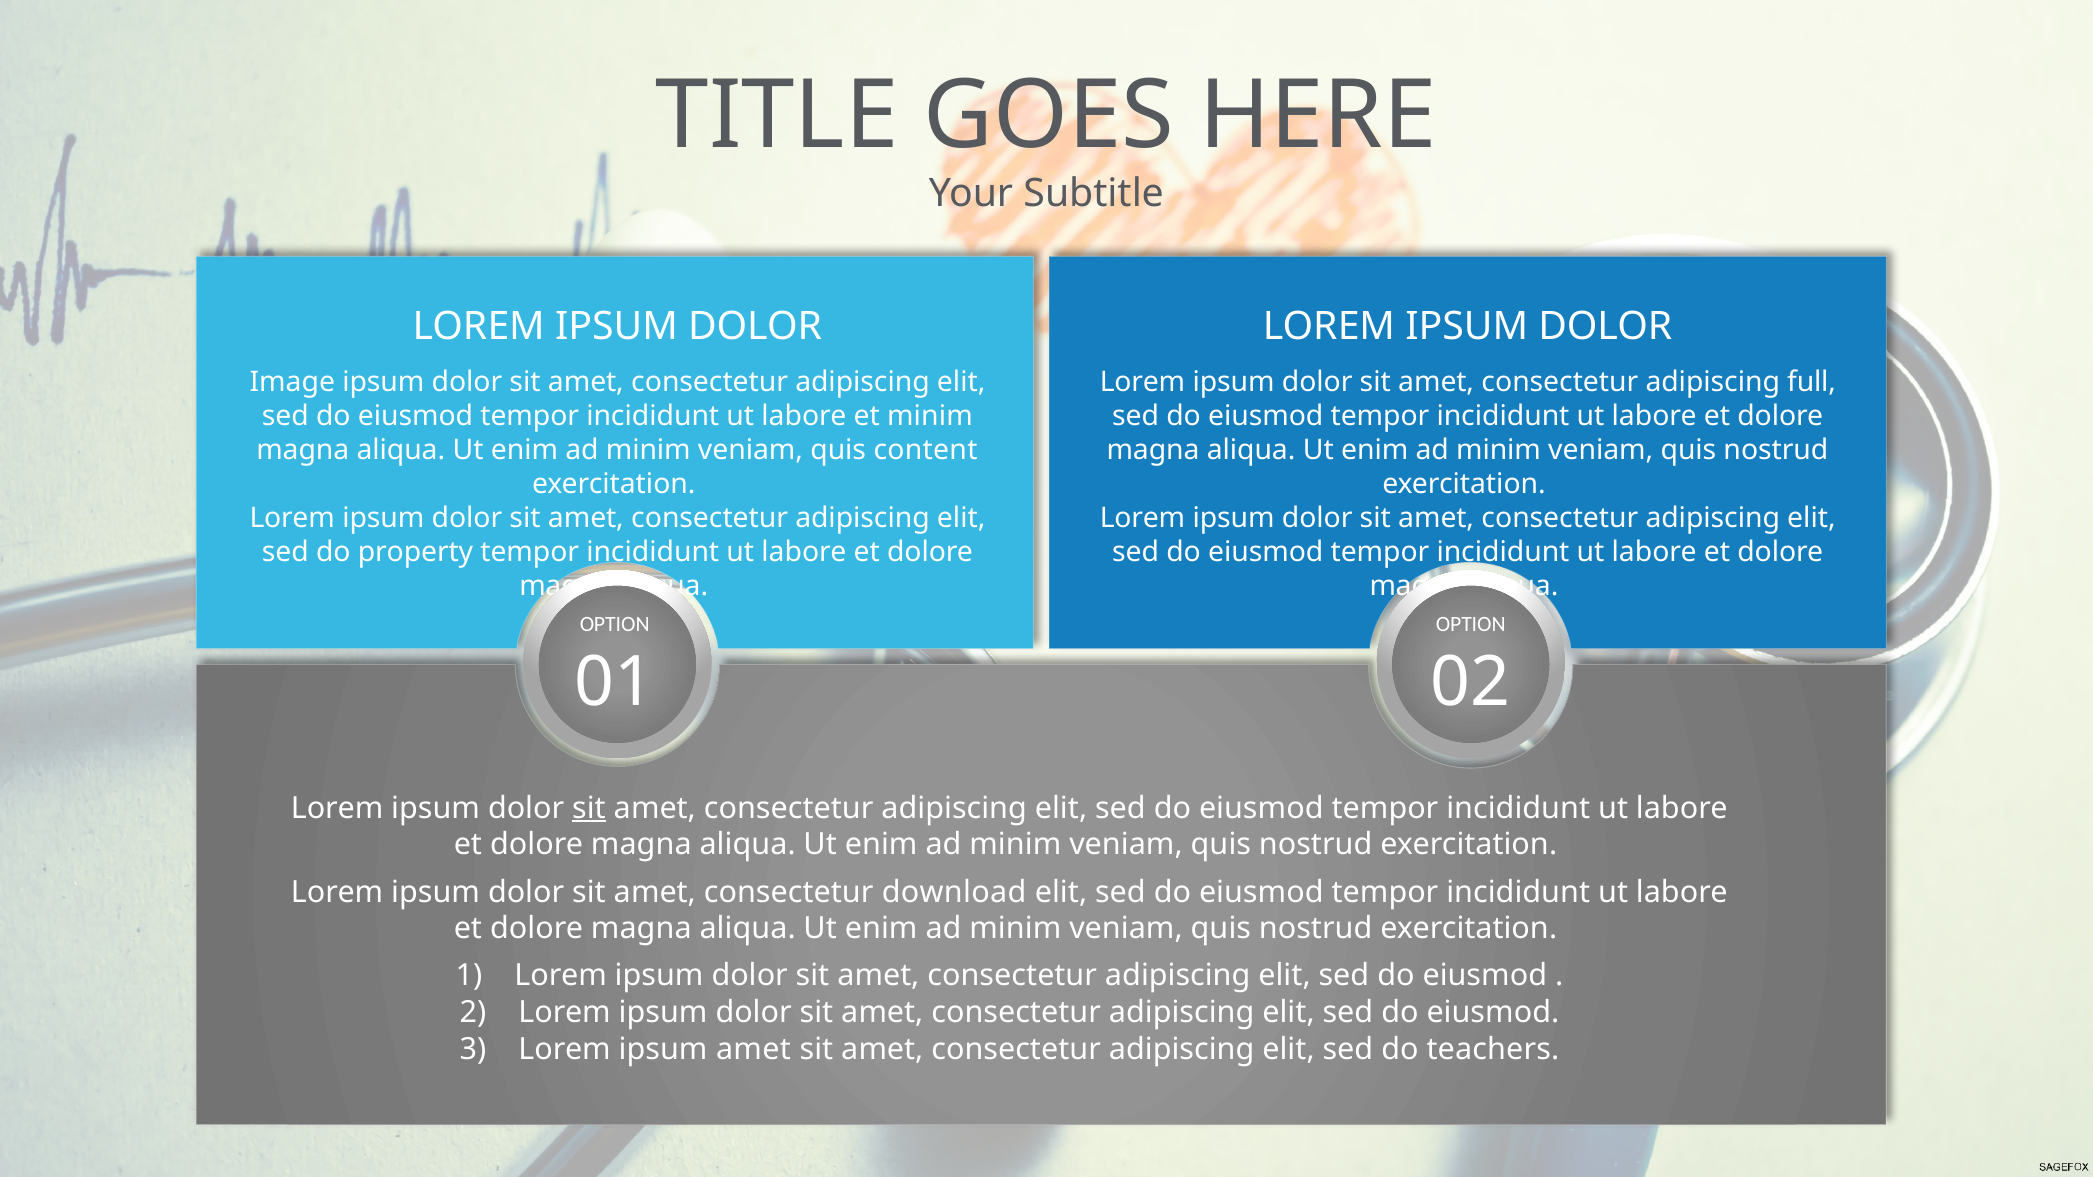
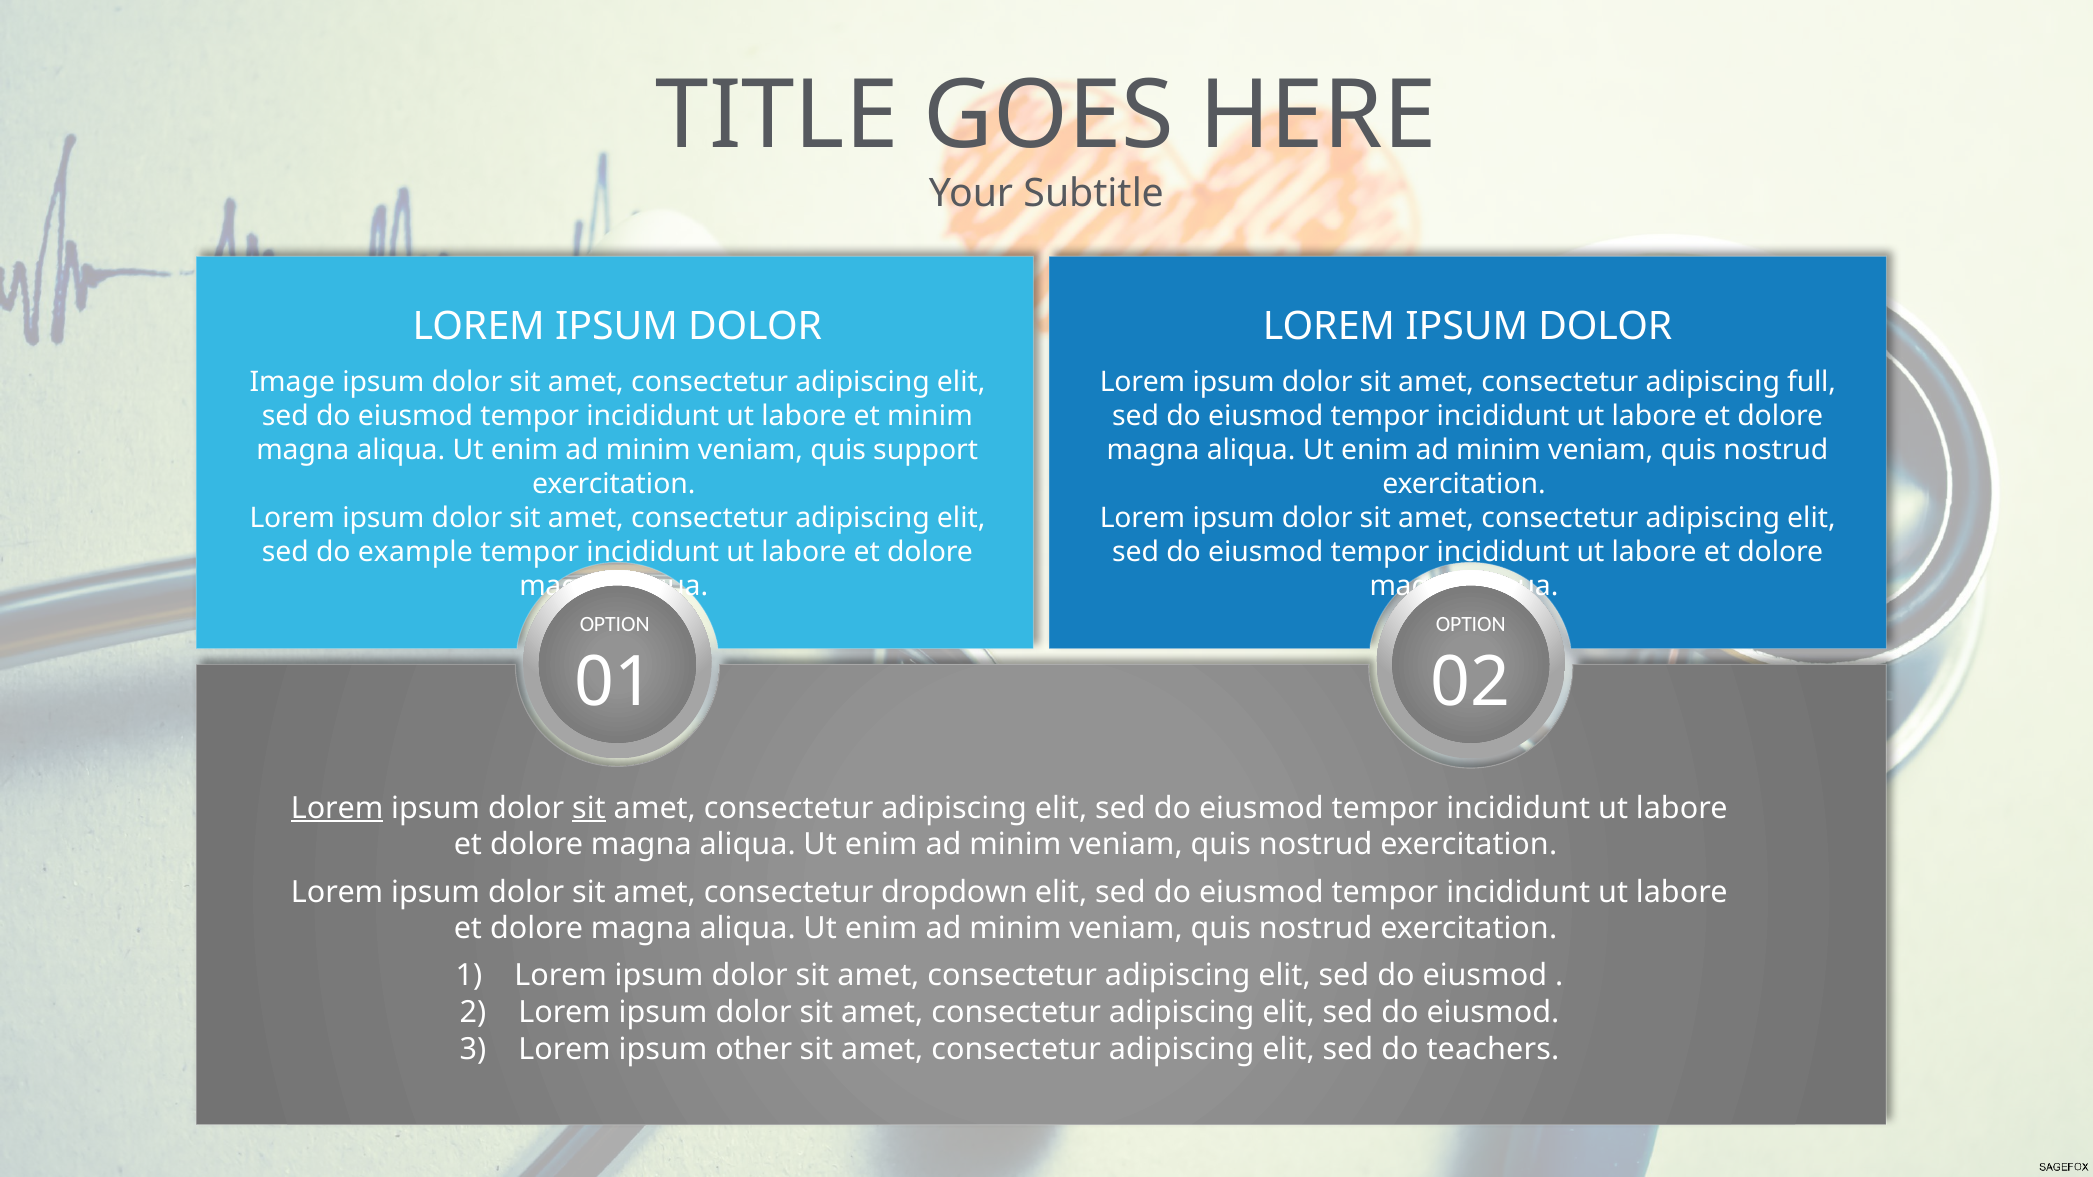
content: content -> support
property: property -> example
Lorem at (337, 808) underline: none -> present
download: download -> dropdown
ipsum amet: amet -> other
